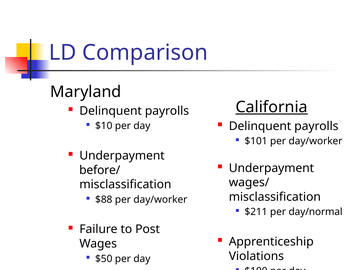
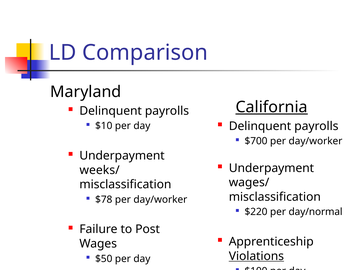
$101: $101 -> $700
before/: before/ -> weeks/
$88: $88 -> $78
$211: $211 -> $220
Violations underline: none -> present
